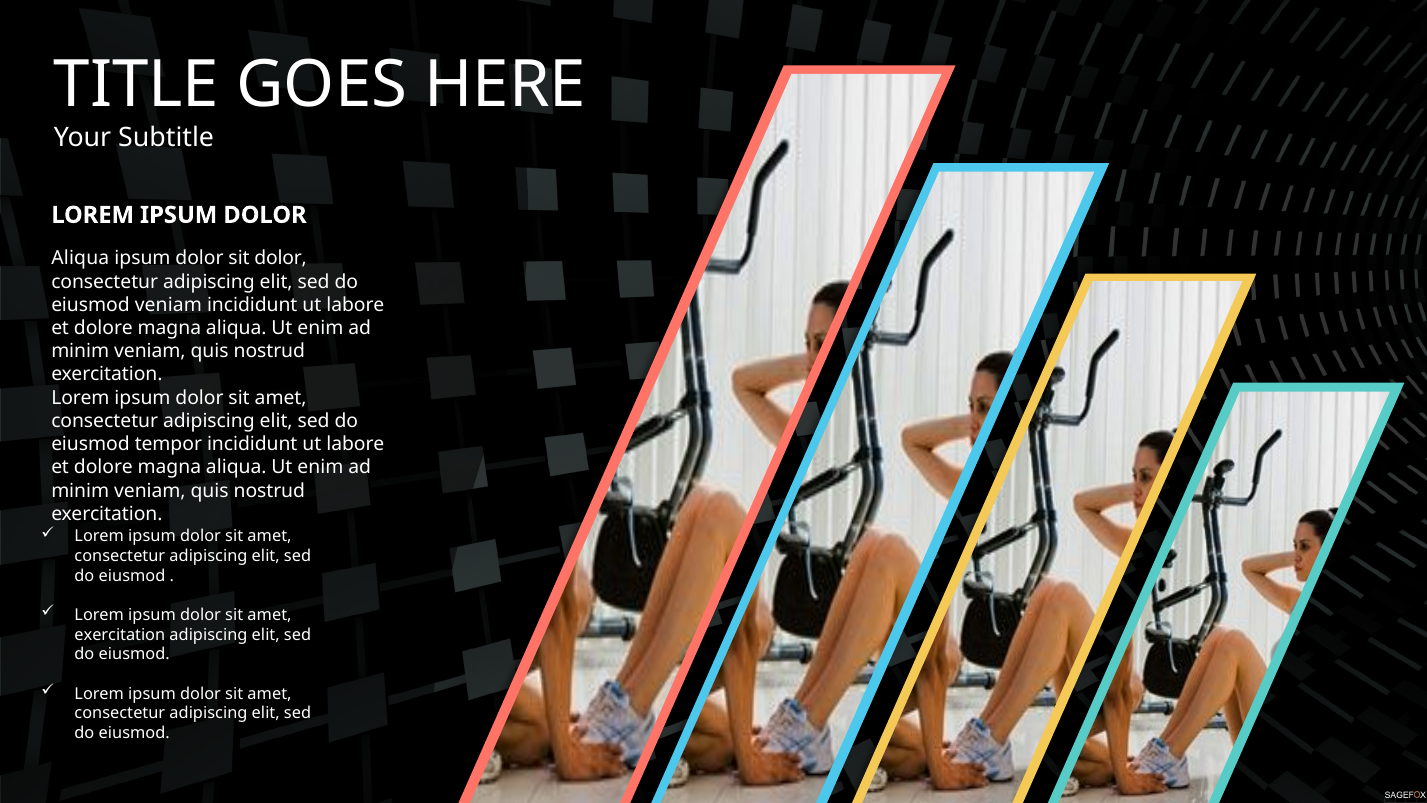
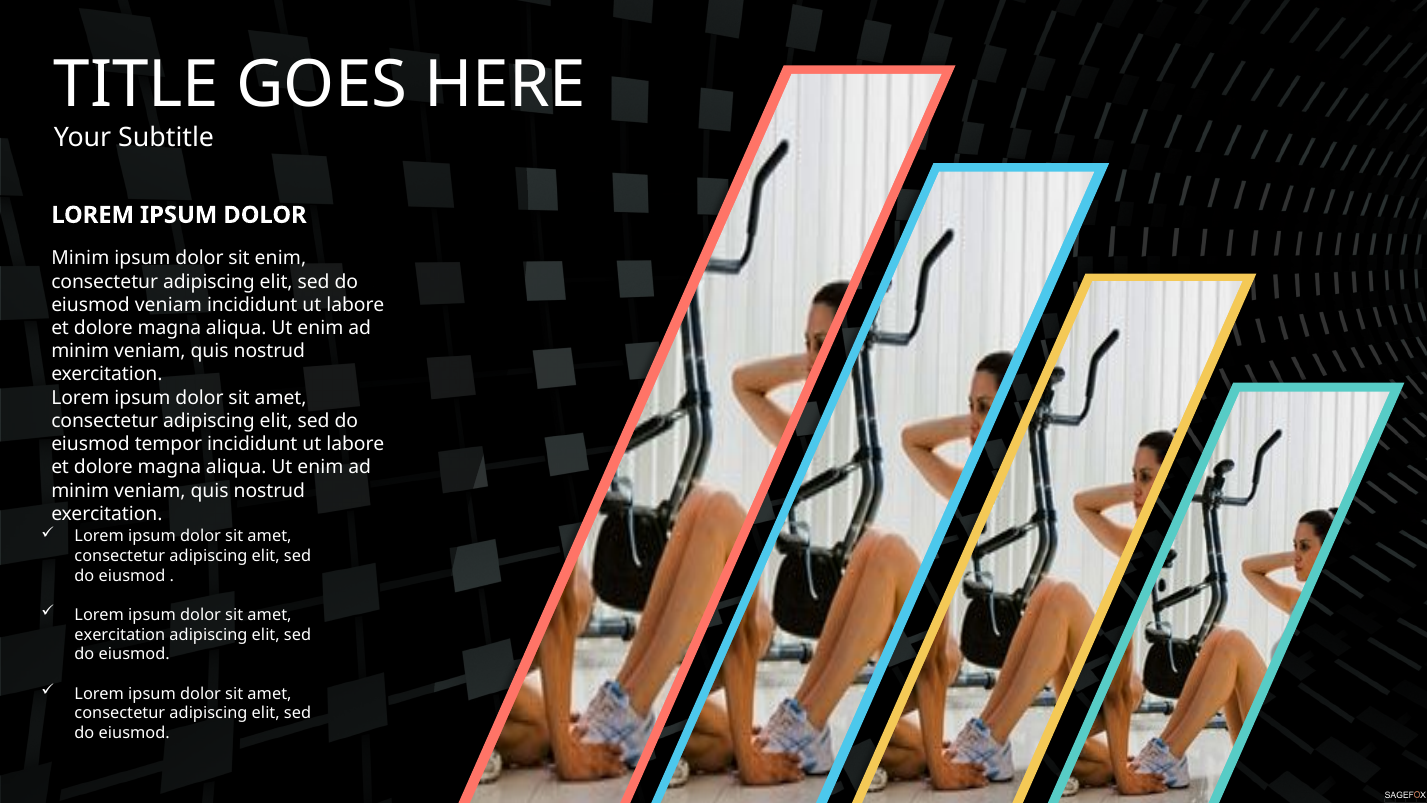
Aliqua at (80, 258): Aliqua -> Minim
sit dolor: dolor -> enim
